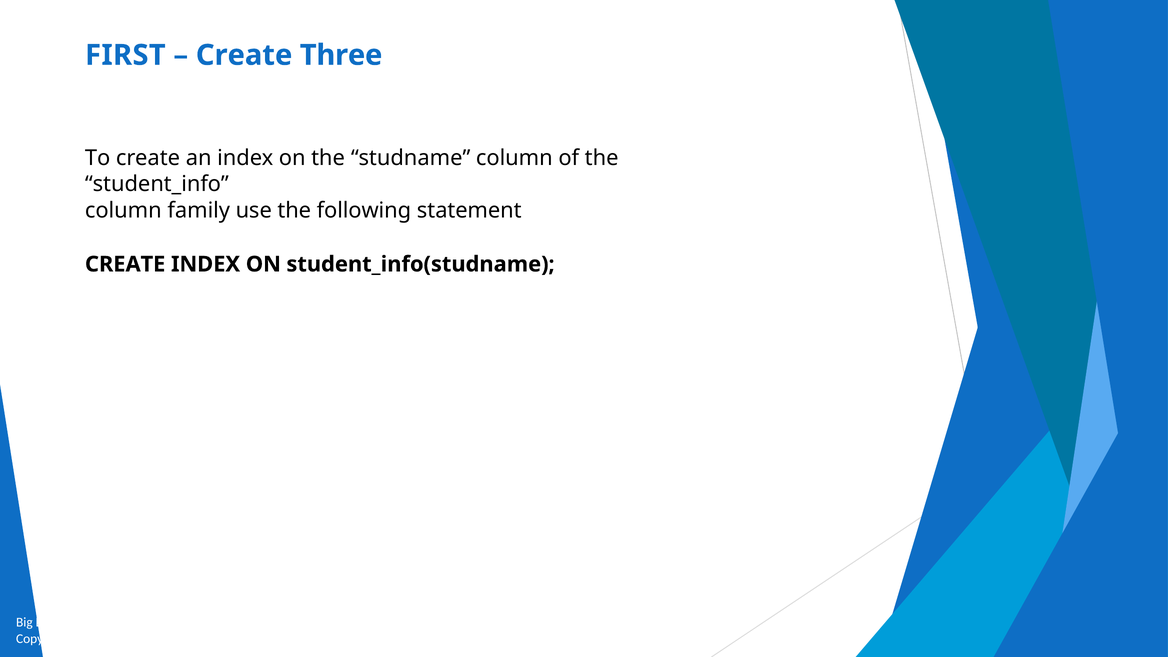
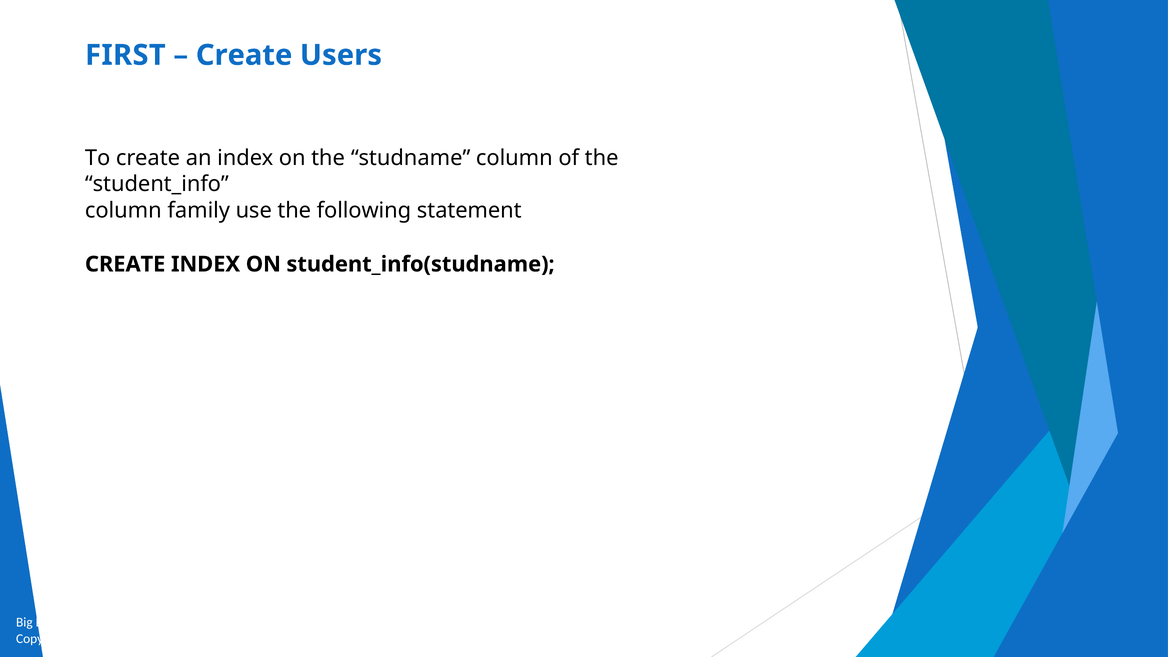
Three: Three -> Users
